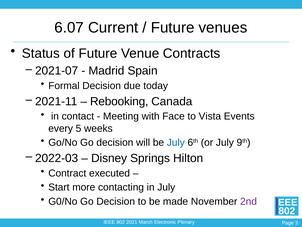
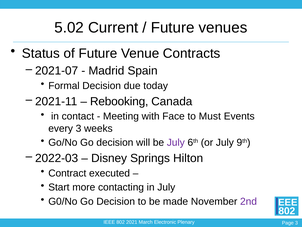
6.07: 6.07 -> 5.02
Vista: Vista -> Must
every 5: 5 -> 3
July at (176, 142) colour: blue -> purple
